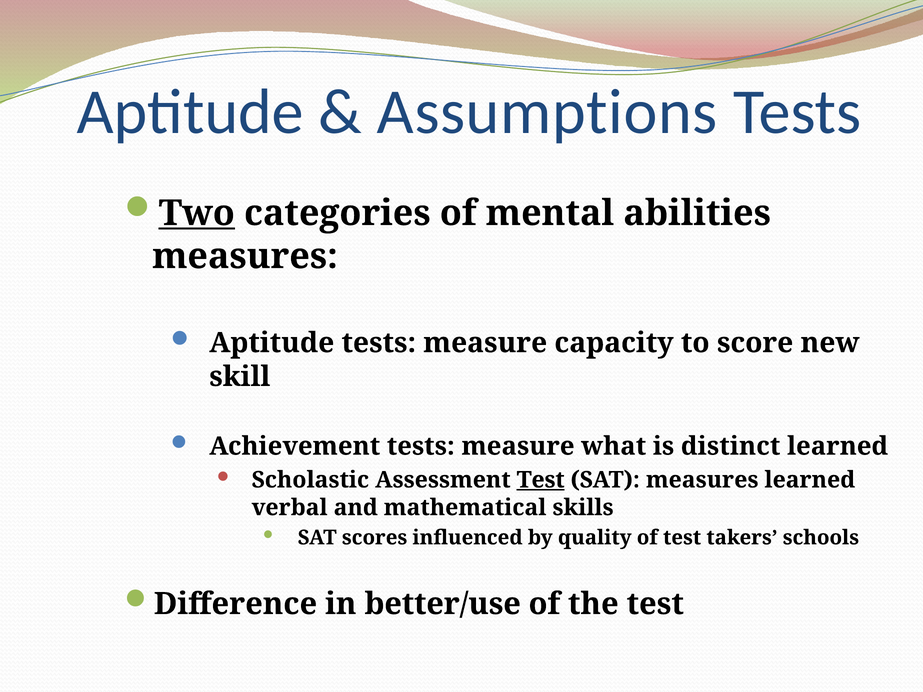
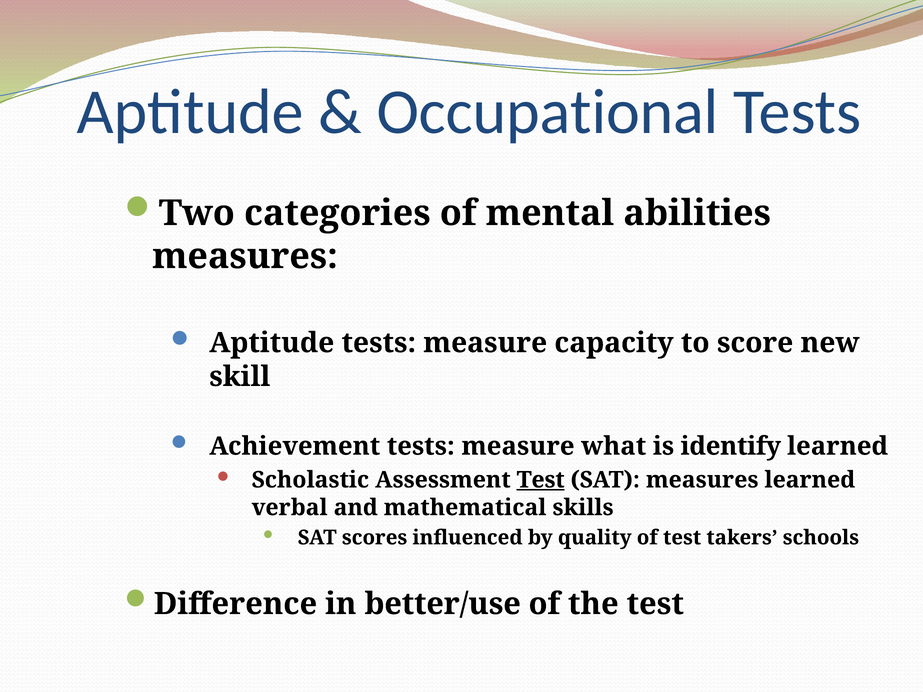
Assumptions: Assumptions -> Occupational
Two underline: present -> none
distinct: distinct -> identify
